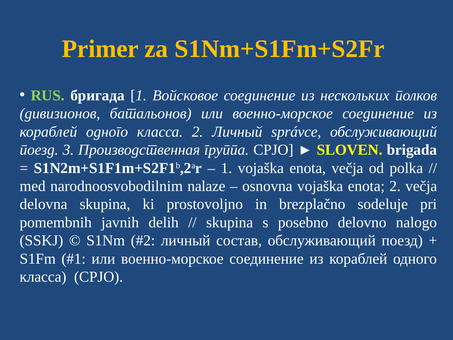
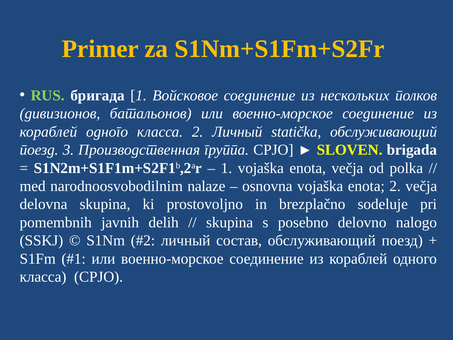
správce: správce -> statička
